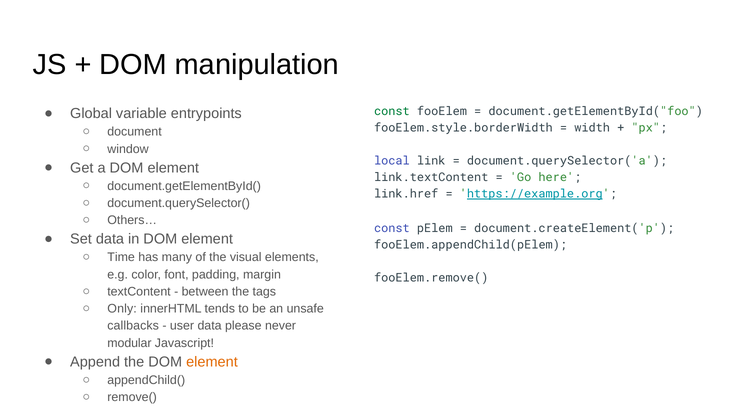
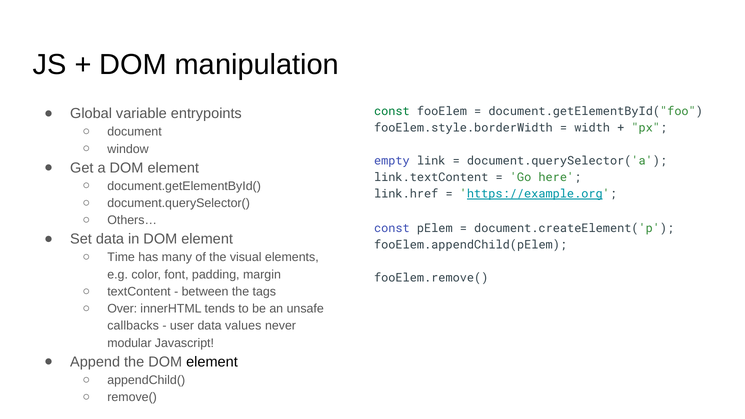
local: local -> empty
Only: Only -> Over
please: please -> values
element at (212, 362) colour: orange -> black
